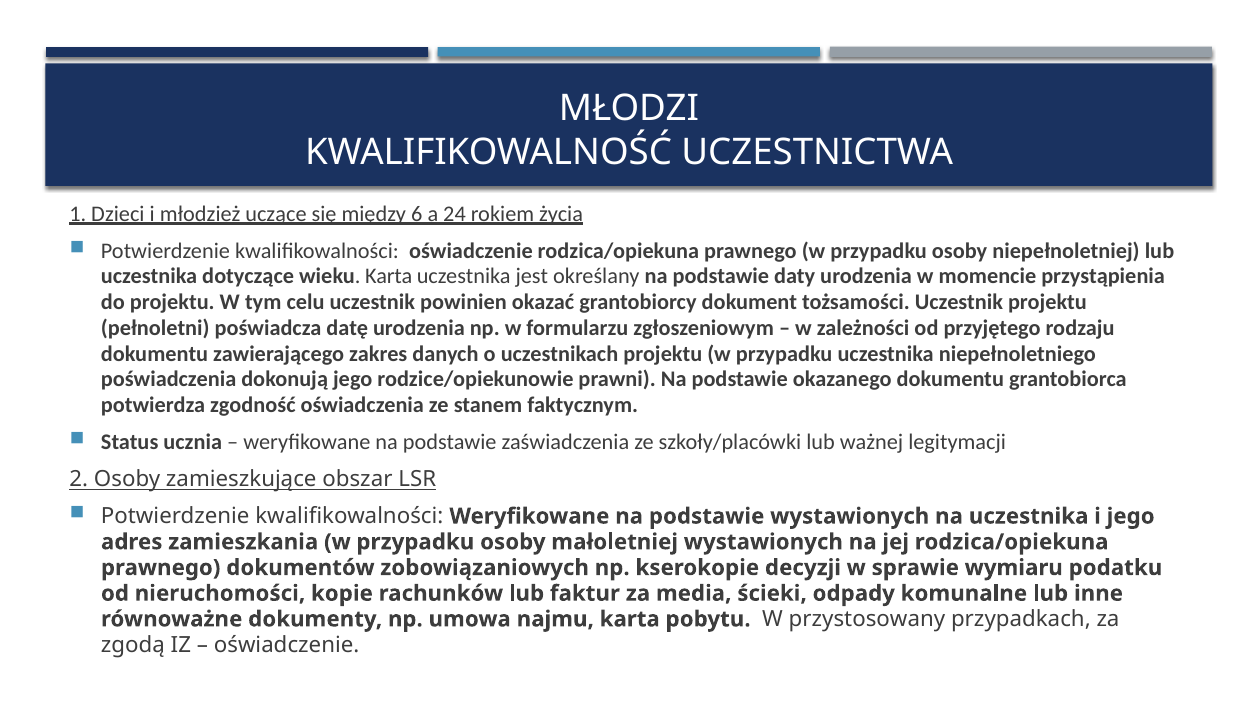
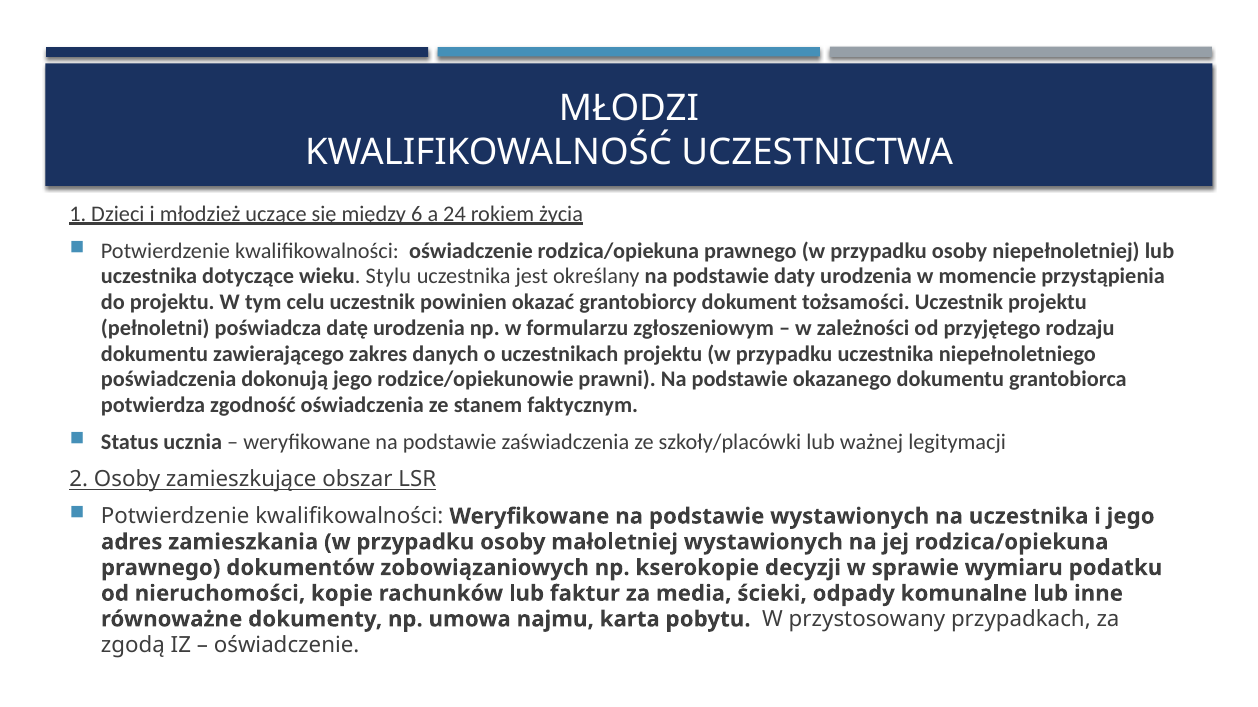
wieku Karta: Karta -> Stylu
